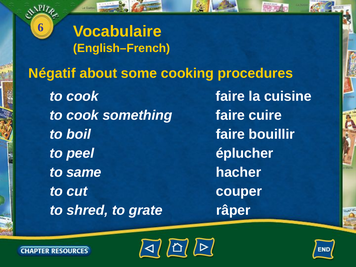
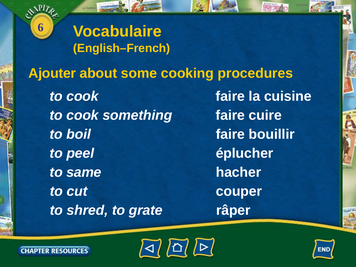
Négatif: Négatif -> Ajouter
